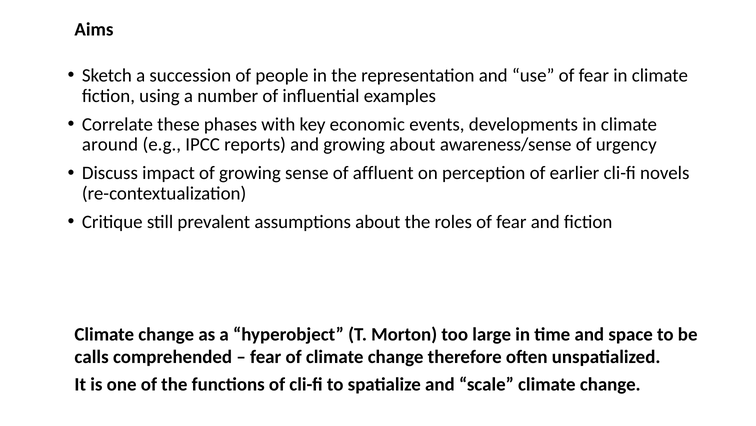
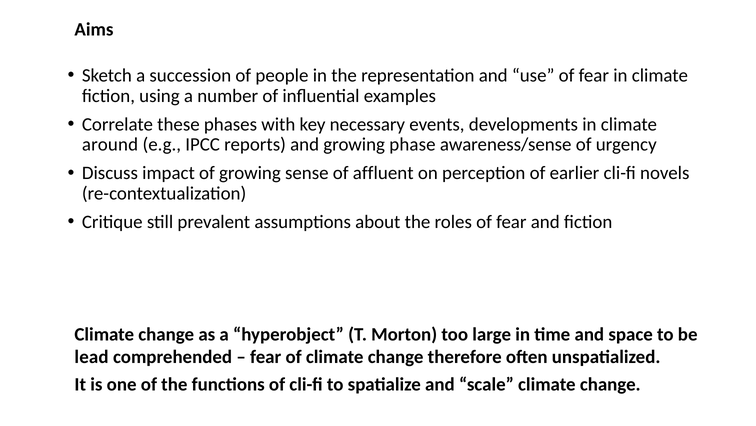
economic: economic -> necessary
growing about: about -> phase
calls: calls -> lead
